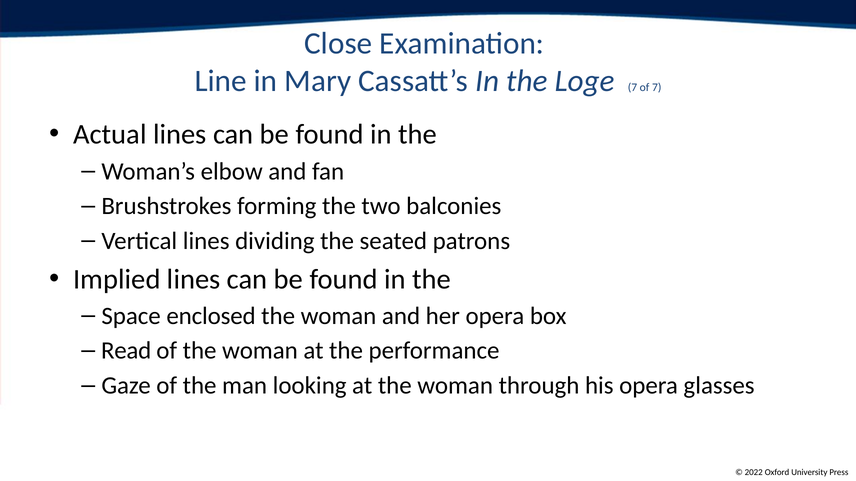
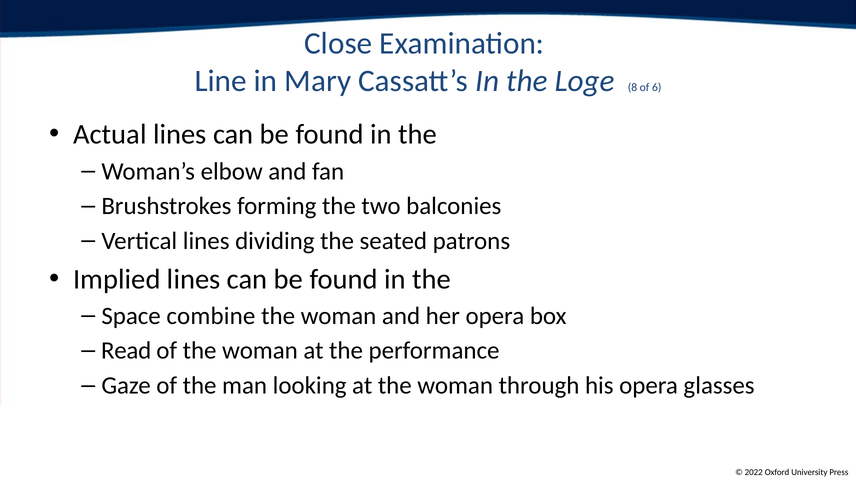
Loge 7: 7 -> 8
of 7: 7 -> 6
enclosed: enclosed -> combine
